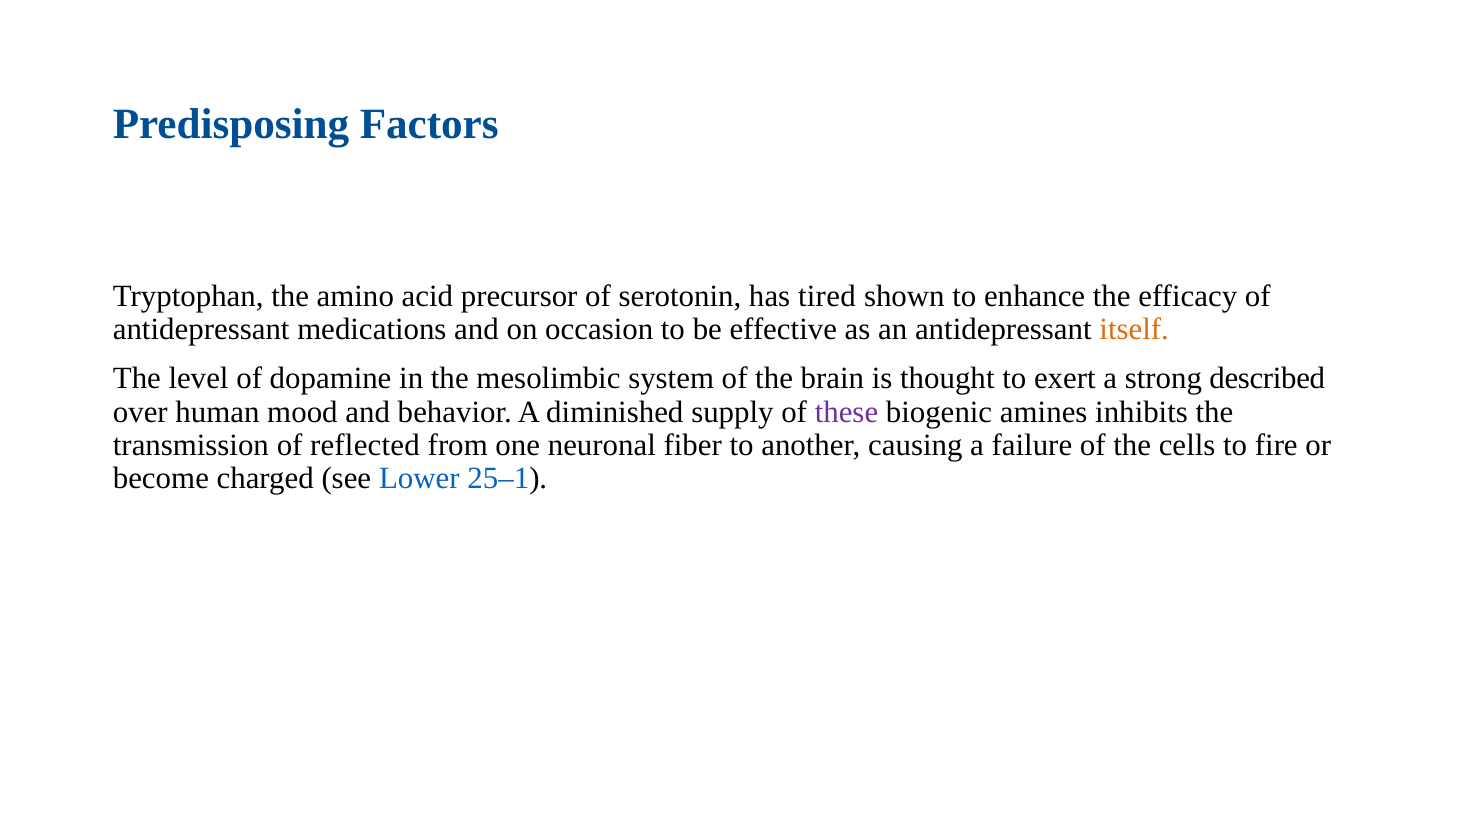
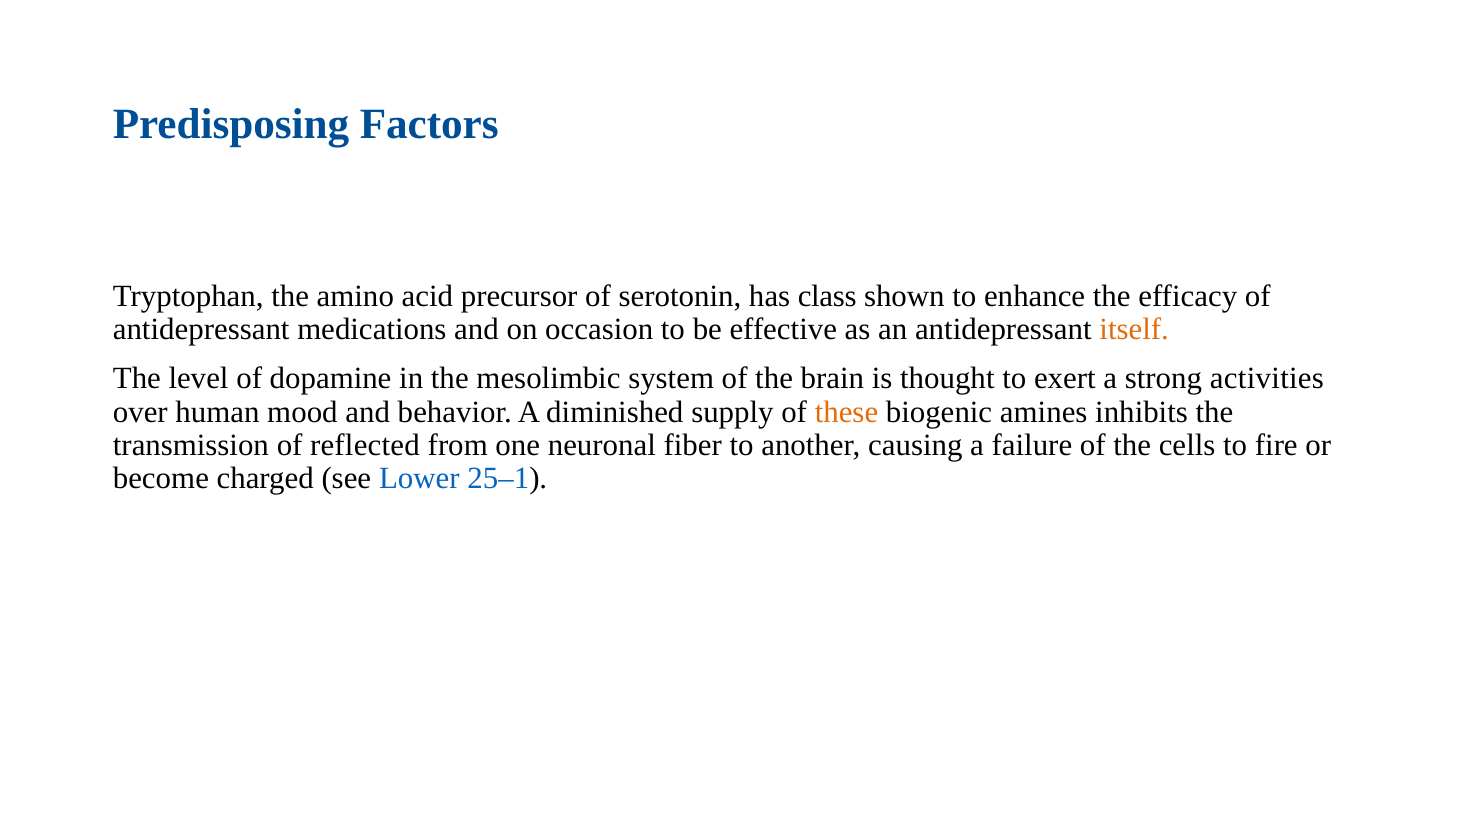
tired: tired -> class
described: described -> activities
these colour: purple -> orange
